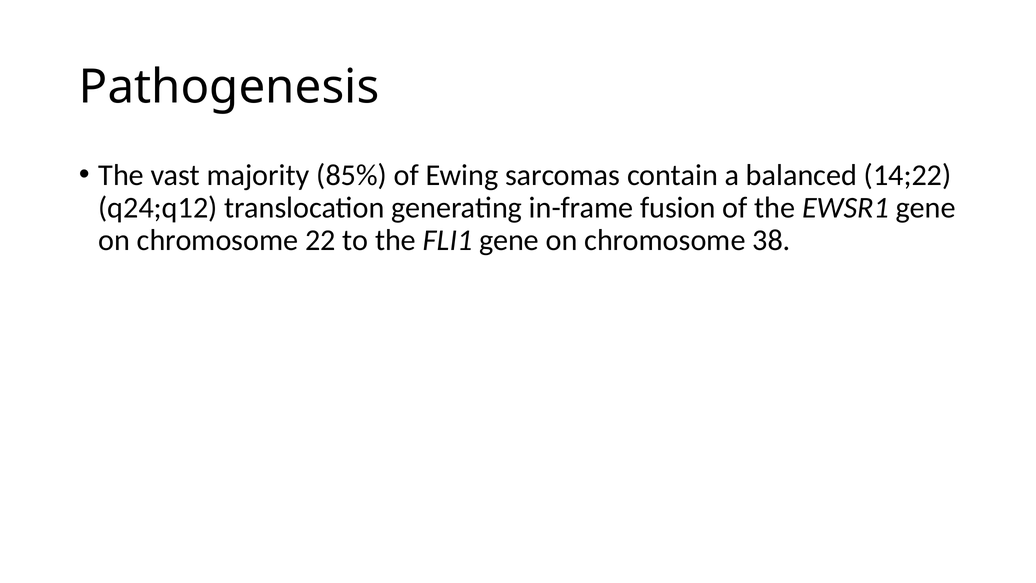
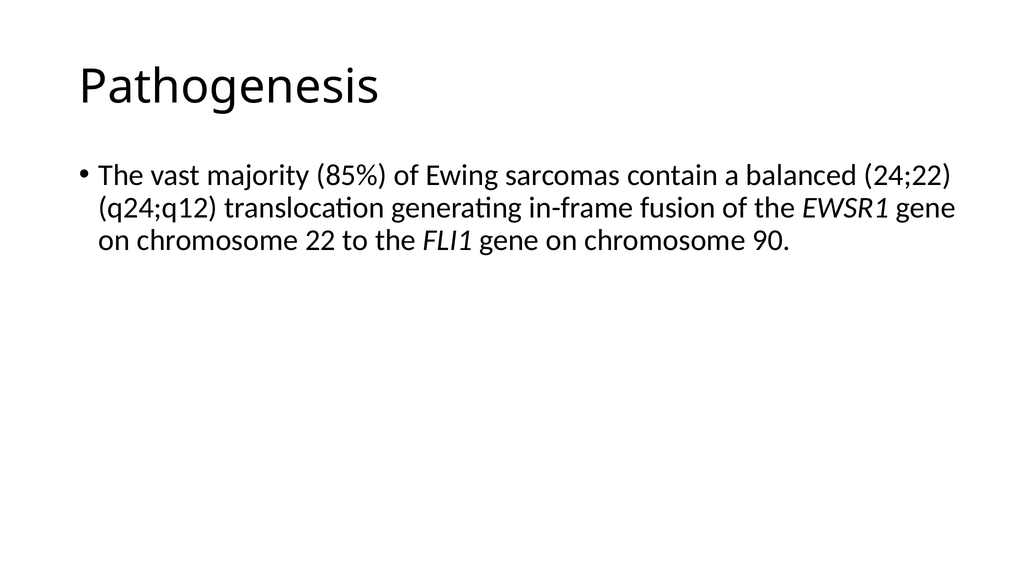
14;22: 14;22 -> 24;22
38: 38 -> 90
